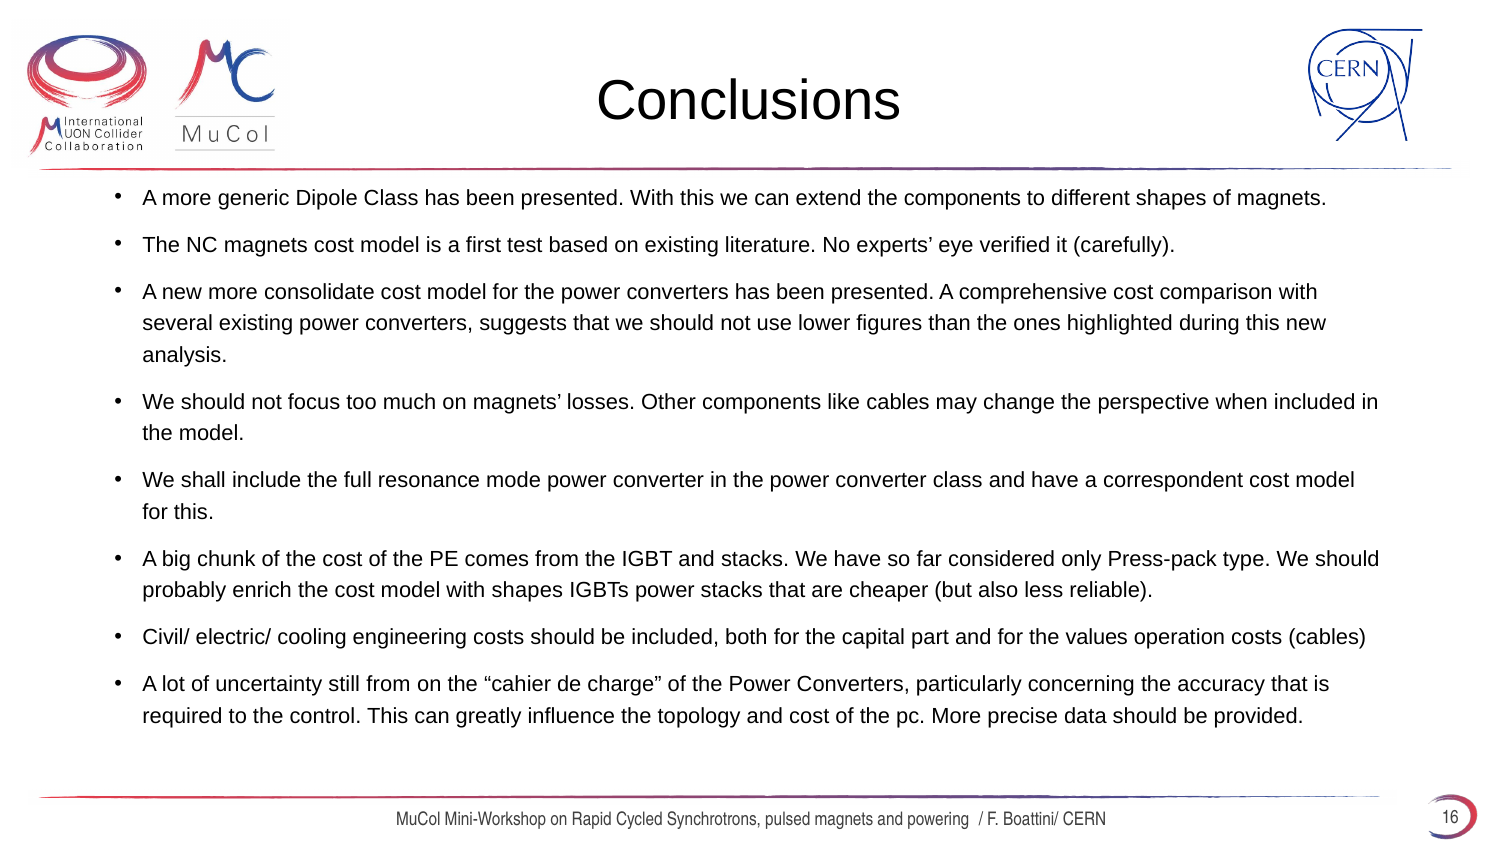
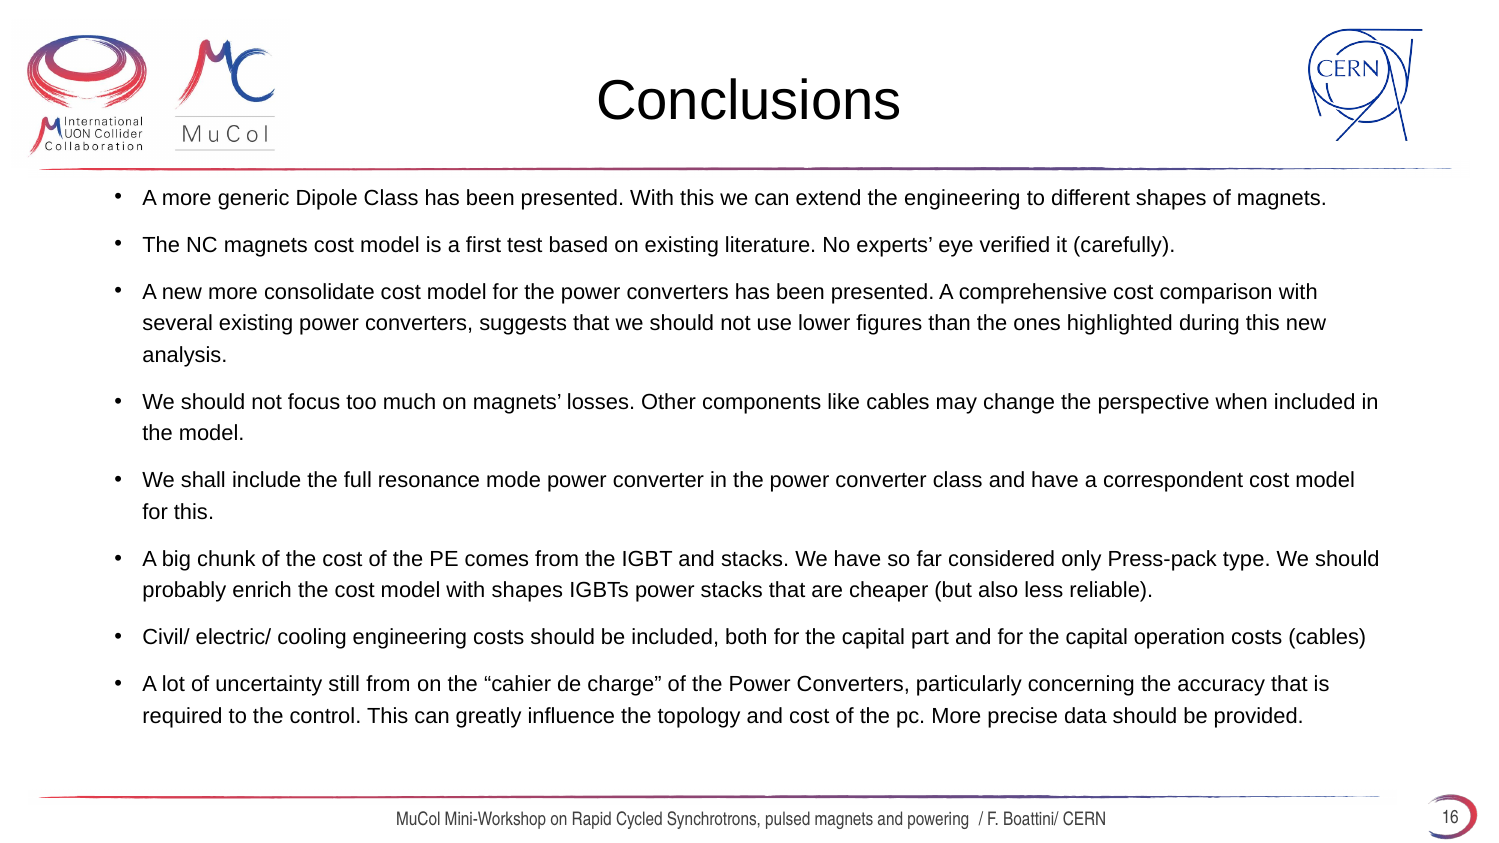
the components: components -> engineering
and for the values: values -> capital
